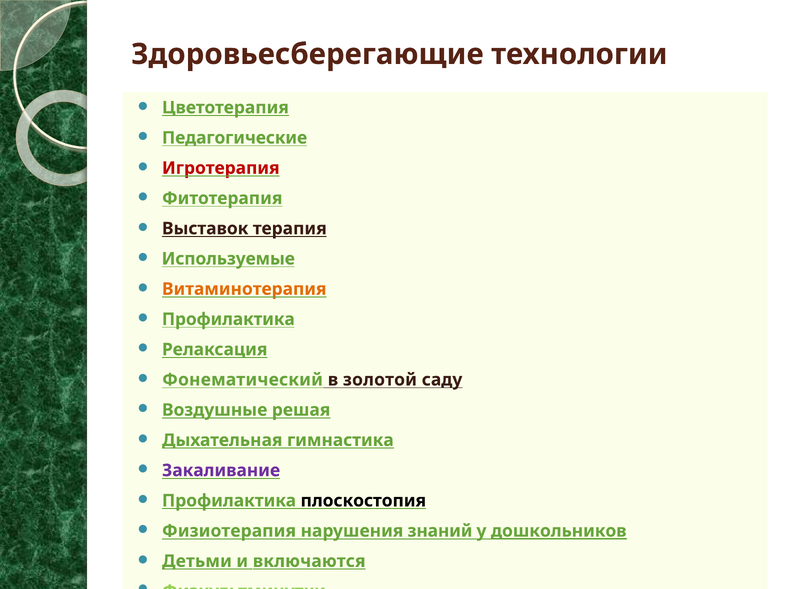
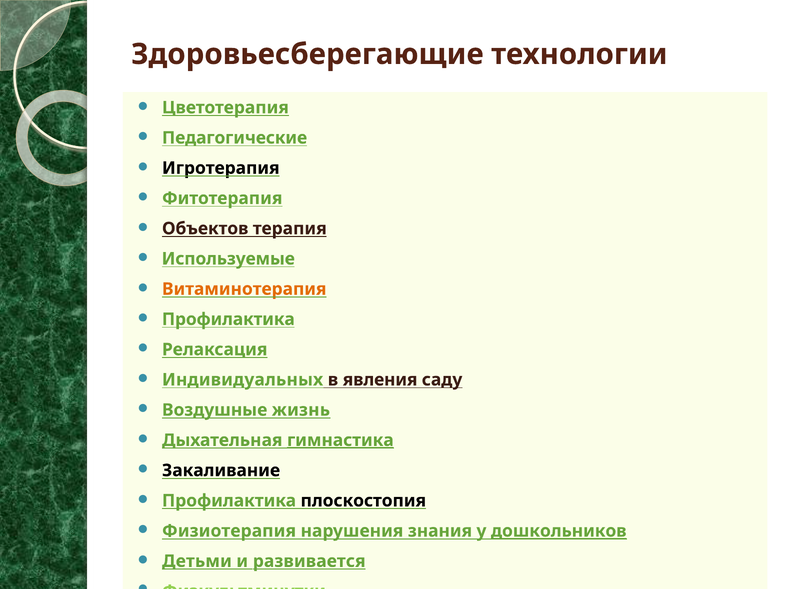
Игротерапия colour: red -> black
Выставок: Выставок -> Объектов
Фонематический: Фонематический -> Индивидуальных
золотой: золотой -> явления
решая: решая -> жизнь
гимнастика at (340, 441) underline: none -> present
Закаливание colour: purple -> black
знаний: знаний -> знания
включаются: включаются -> развивается
